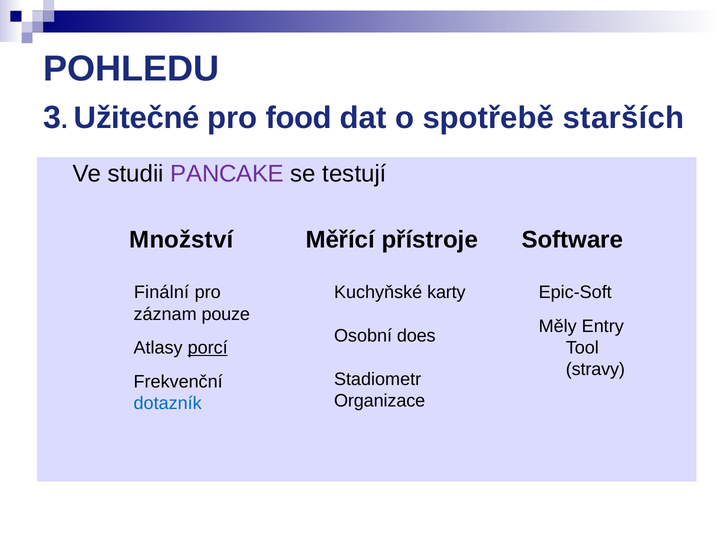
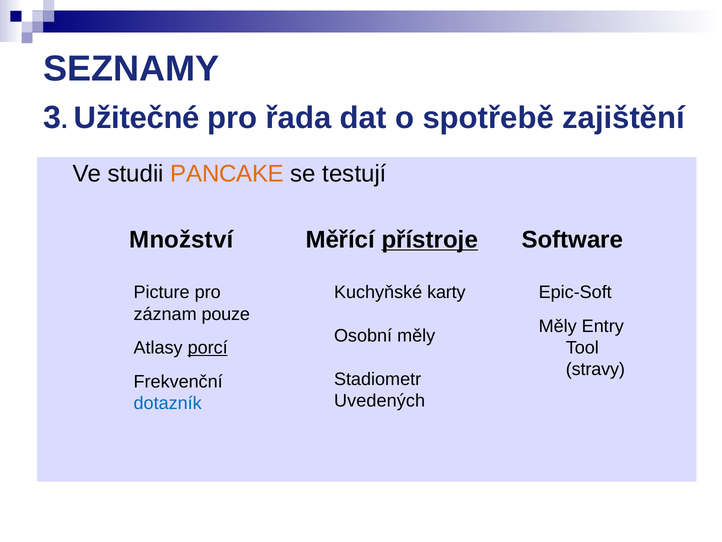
POHLEDU: POHLEDU -> SEZNAMY
food: food -> řada
starších: starších -> zajištění
PANCAKE colour: purple -> orange
přístroje underline: none -> present
Finální: Finální -> Picture
Osobní does: does -> měly
Organizace: Organizace -> Uvedených
